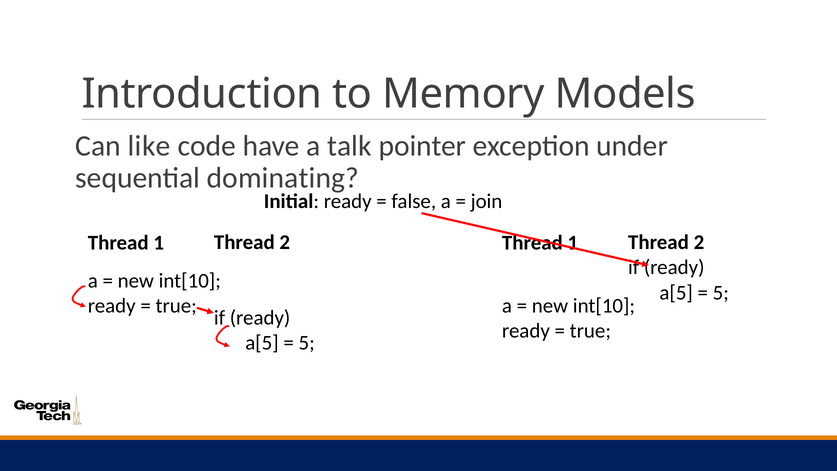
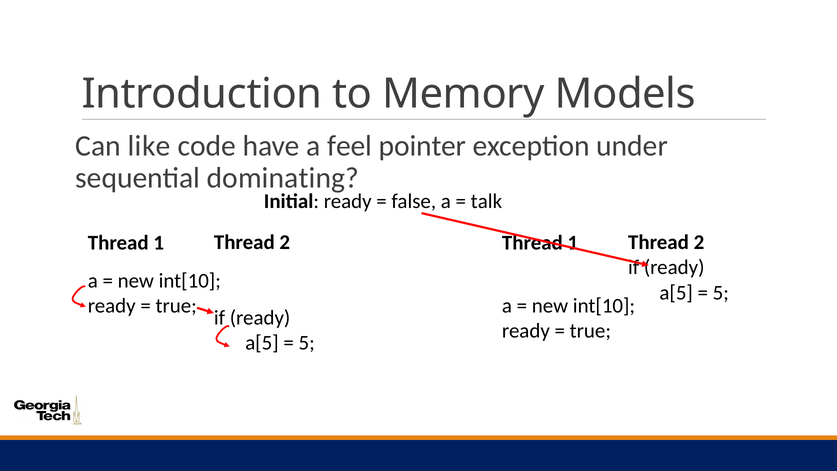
talk: talk -> feel
join: join -> talk
